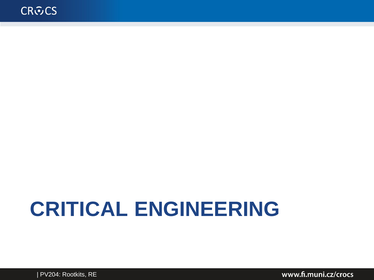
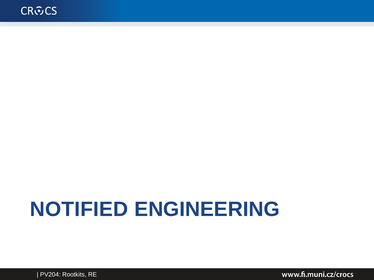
CRITICAL: CRITICAL -> NOTIFIED
